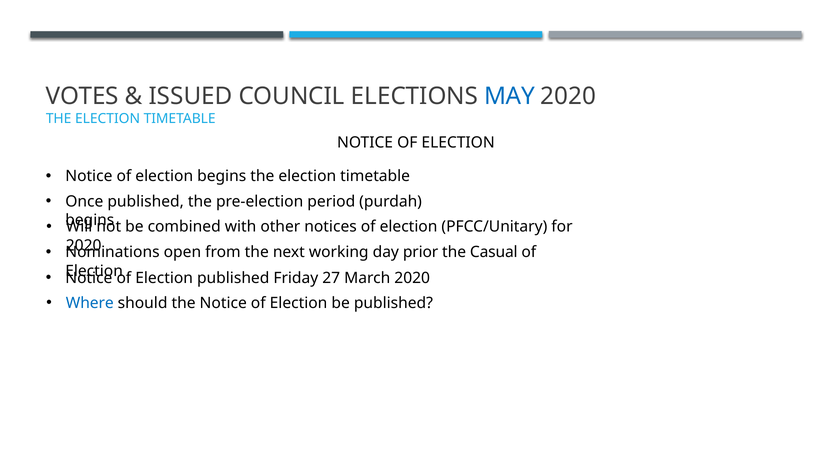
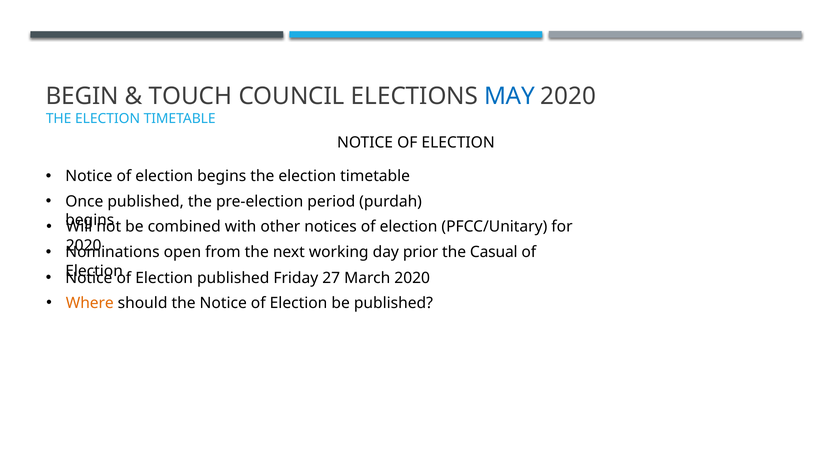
VOTES: VOTES -> BEGIN
ISSUED: ISSUED -> TOUCH
Where colour: blue -> orange
